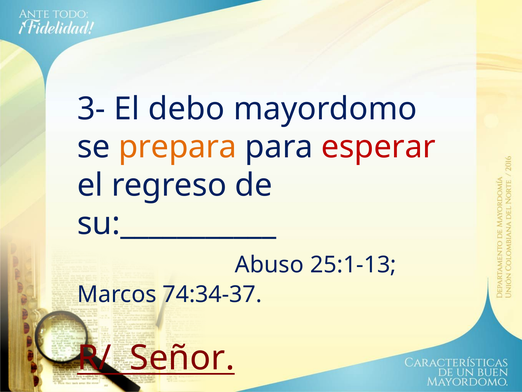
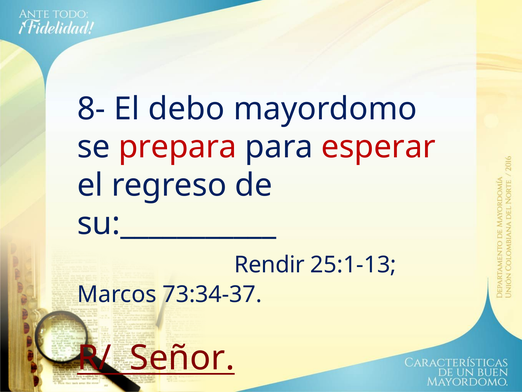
3-: 3- -> 8-
prepara colour: orange -> red
Abuso: Abuso -> Rendir
74:34-37: 74:34-37 -> 73:34-37
